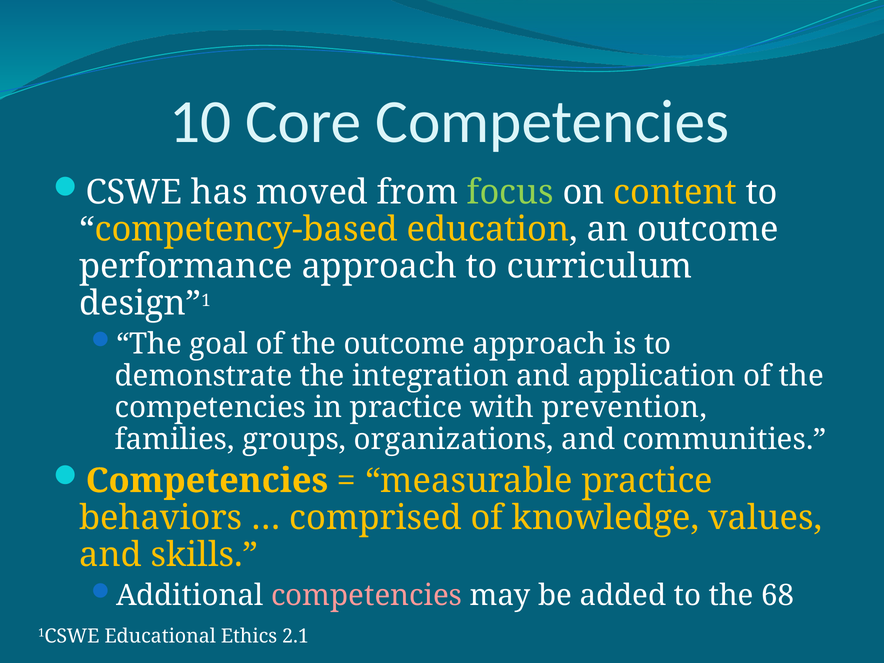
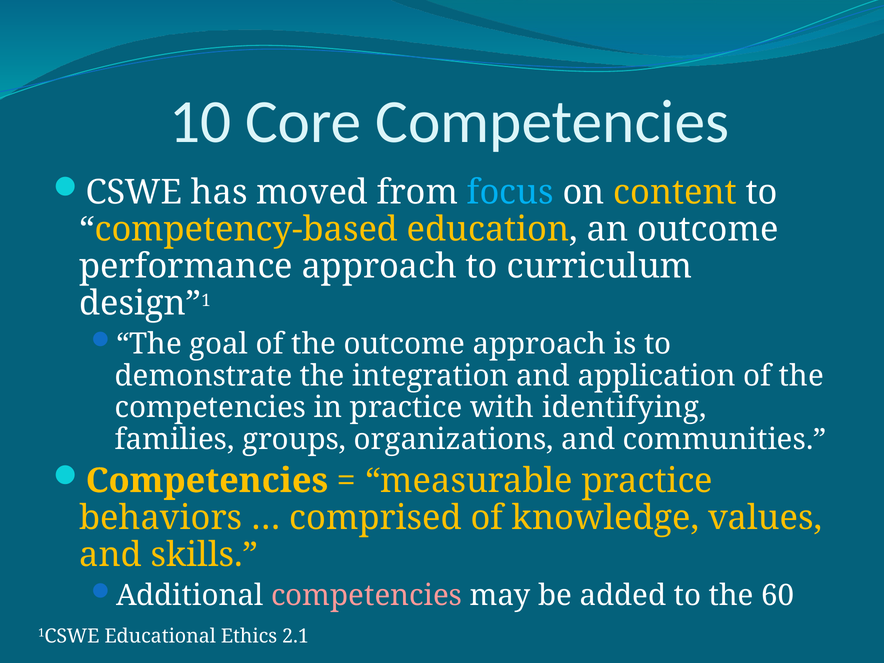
focus colour: light green -> light blue
prevention: prevention -> identifying
68: 68 -> 60
